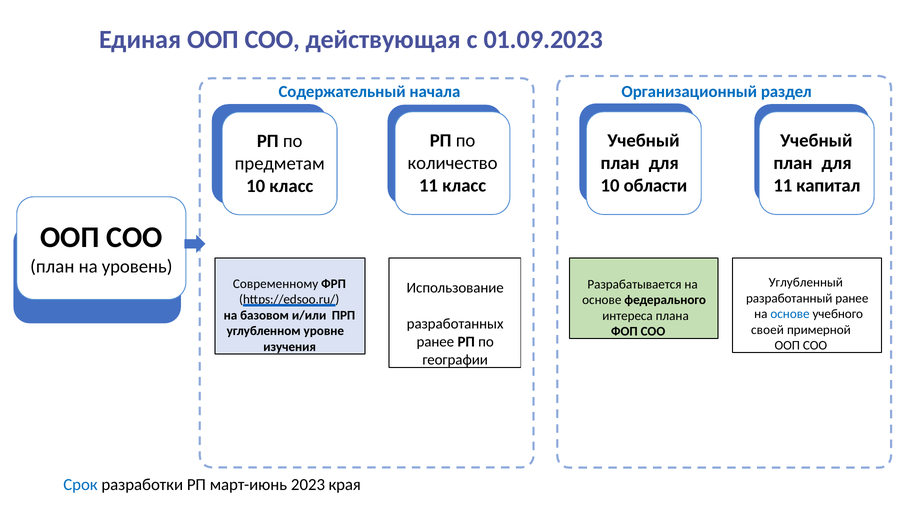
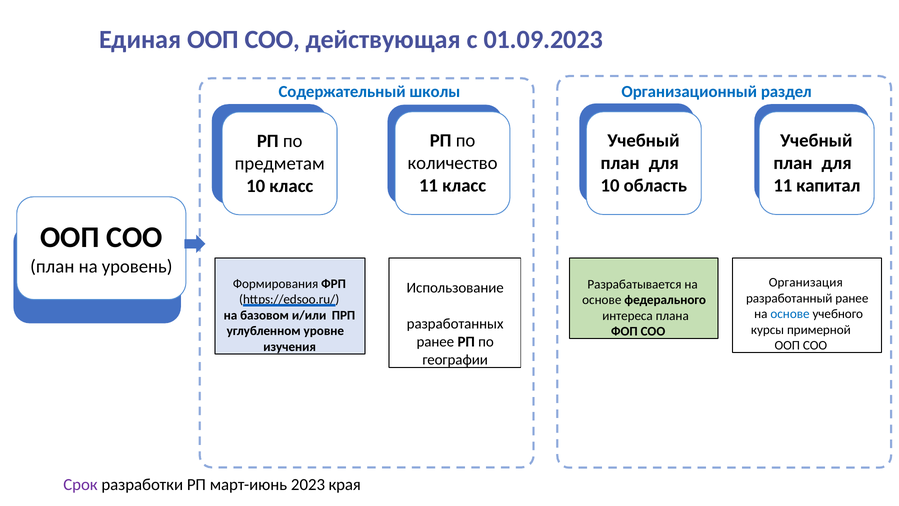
начала: начала -> школы
области: области -> область
Углубленный: Углубленный -> Организация
Современному: Современному -> Формирования
своей: своей -> курсы
Срок colour: blue -> purple
